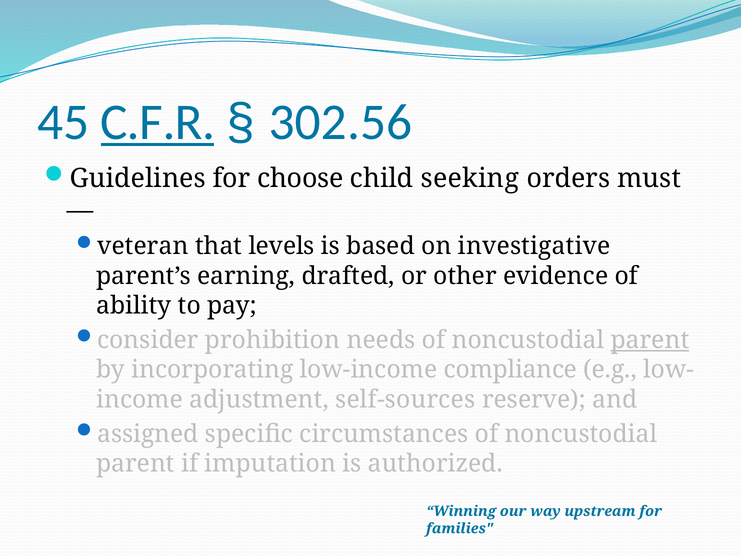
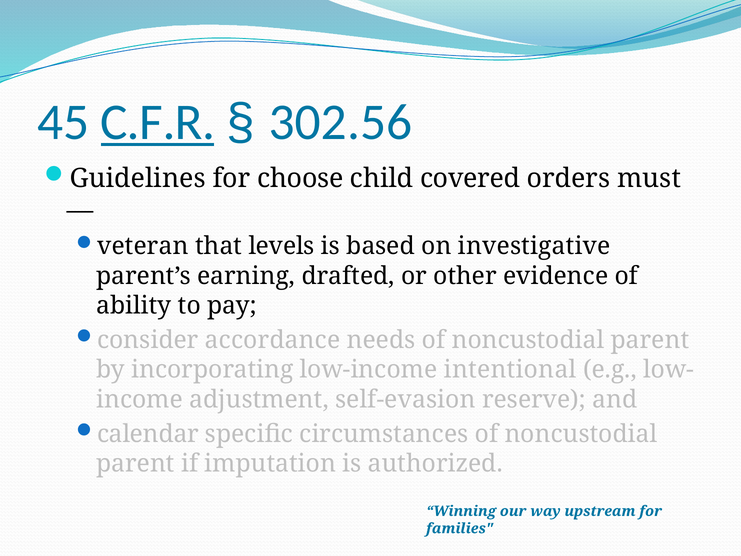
seeking: seeking -> covered
prohibition: prohibition -> accordance
parent at (650, 340) underline: present -> none
compliance: compliance -> intentional
self-sources: self-sources -> self-evasion
assigned: assigned -> calendar
